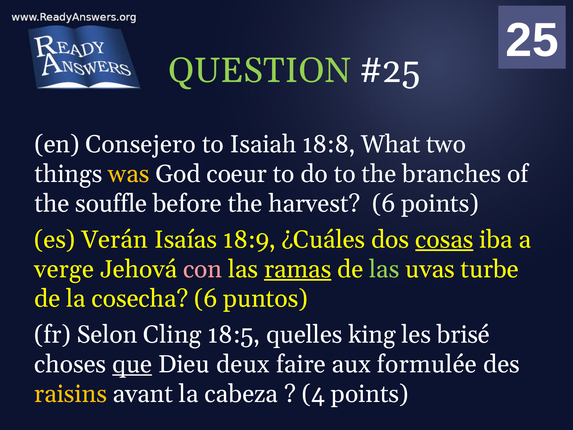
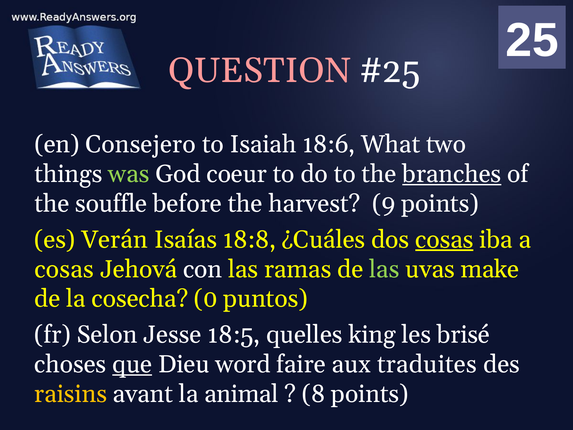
QUESTION colour: light green -> pink
18:8: 18:8 -> 18:6
was colour: yellow -> light green
branches underline: none -> present
harvest 6: 6 -> 9
18:9: 18:9 -> 18:8
verge at (64, 269): verge -> cosas
con colour: pink -> white
ramas underline: present -> none
turbe: turbe -> make
cosecha 6: 6 -> 0
Cling: Cling -> Jesse
deux: deux -> word
formulée: formulée -> traduites
cabeza: cabeza -> animal
4: 4 -> 8
